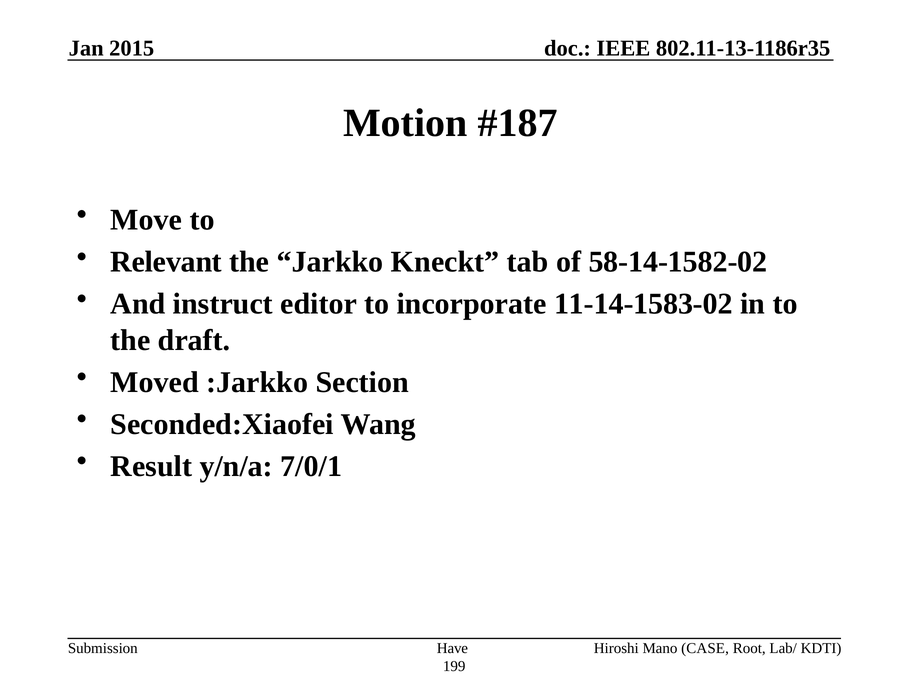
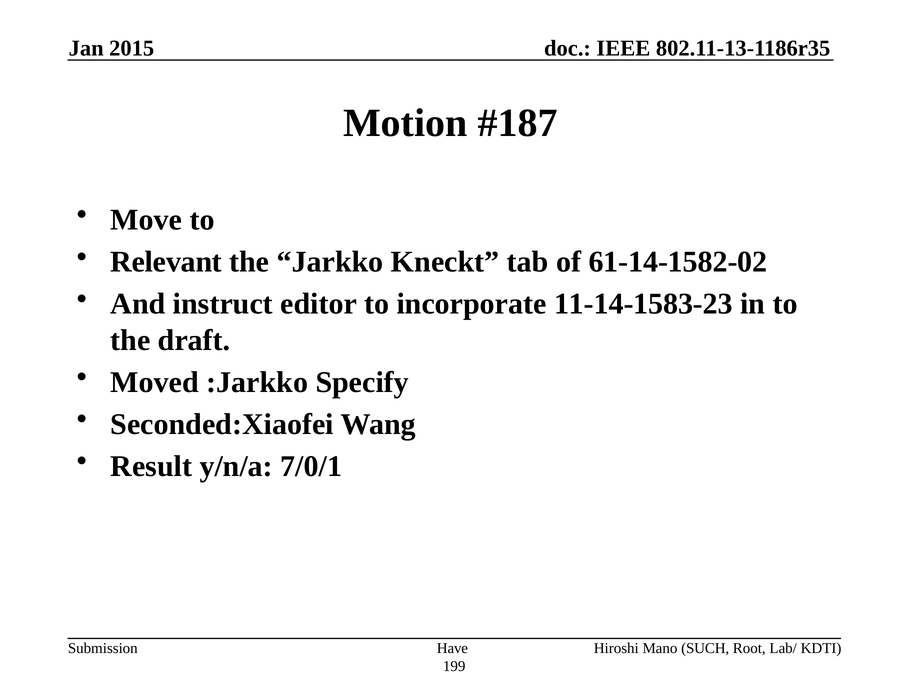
58-14-1582-02: 58-14-1582-02 -> 61-14-1582-02
11-14-1583-02: 11-14-1583-02 -> 11-14-1583-23
Section: Section -> Specify
CASE: CASE -> SUCH
